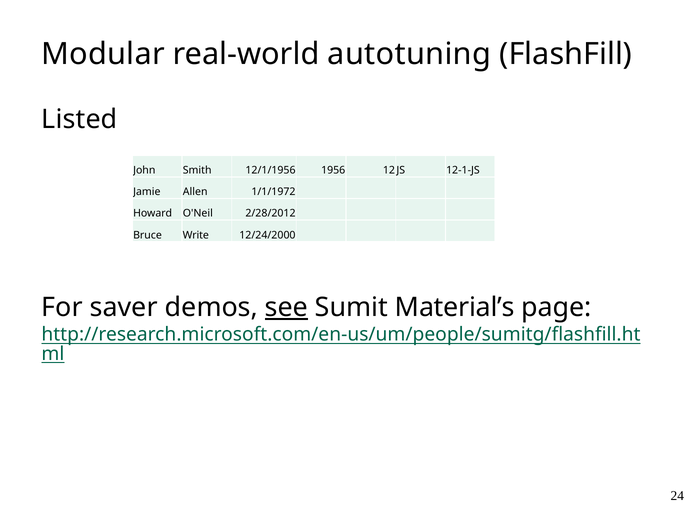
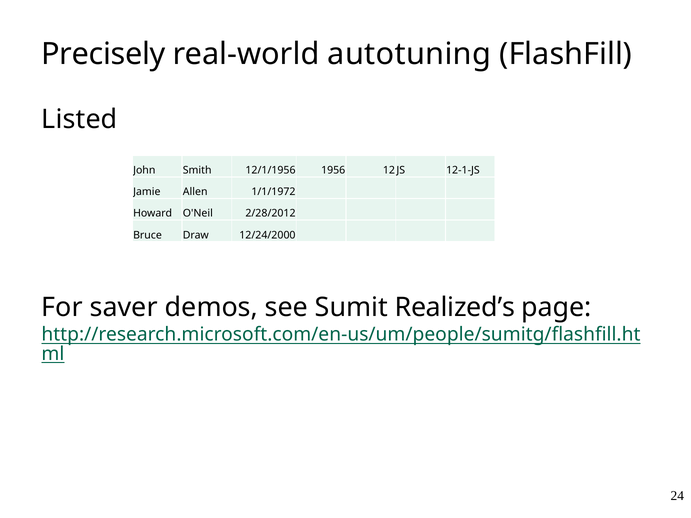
Modular: Modular -> Precisely
Write: Write -> Draw
see underline: present -> none
Material’s: Material’s -> Realized’s
